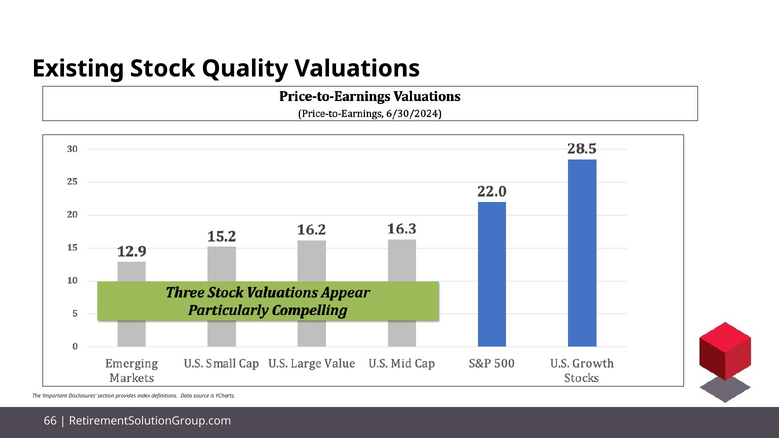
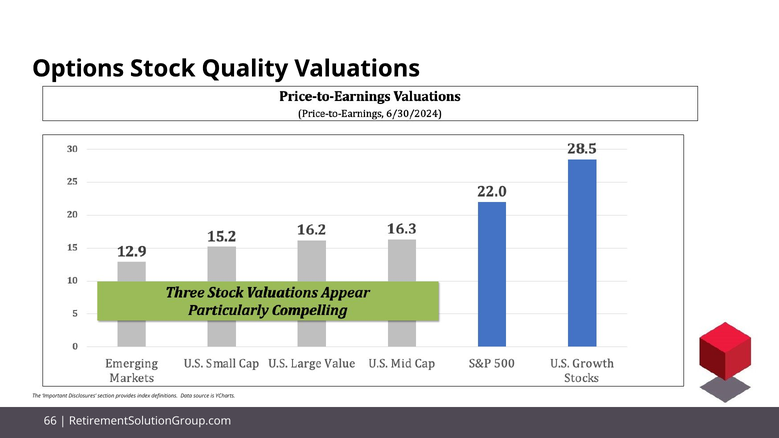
Existing: Existing -> Options
